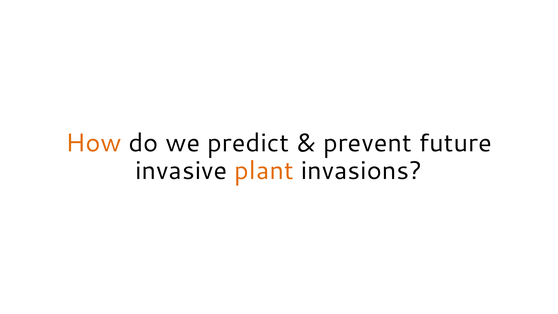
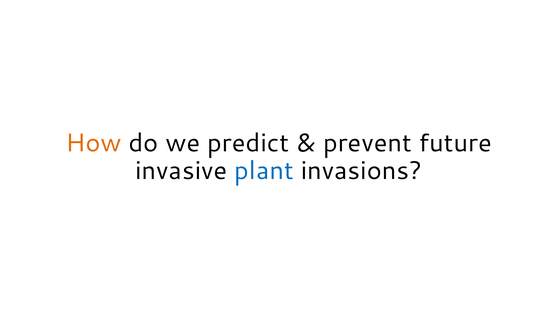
plant colour: orange -> blue
